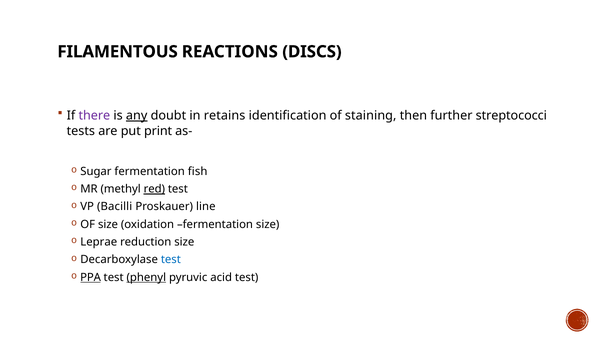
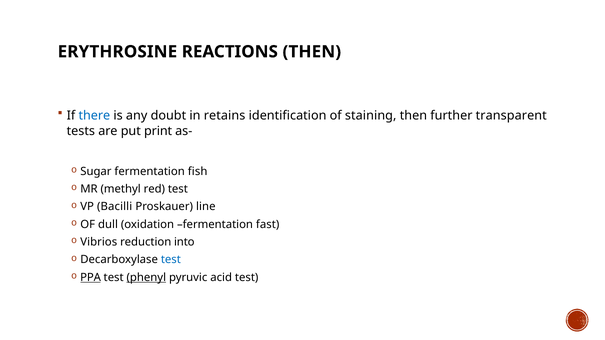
FILAMENTOUS: FILAMENTOUS -> ERYTHROSINE
REACTIONS DISCS: DISCS -> THEN
there colour: purple -> blue
any underline: present -> none
streptococci: streptococci -> transparent
red underline: present -> none
OF size: size -> dull
fermentation size: size -> fast
Leprae: Leprae -> Vibrios
reduction size: size -> into
